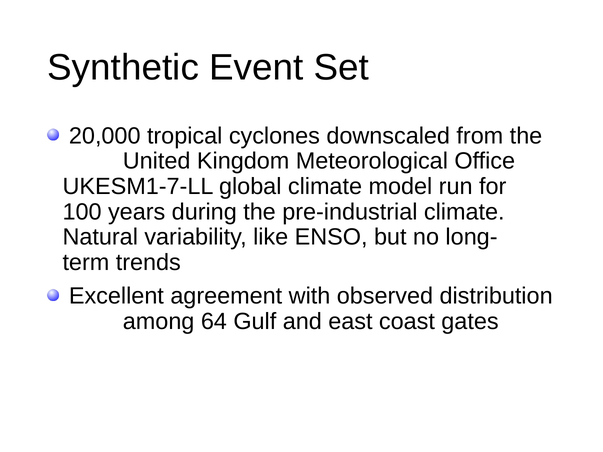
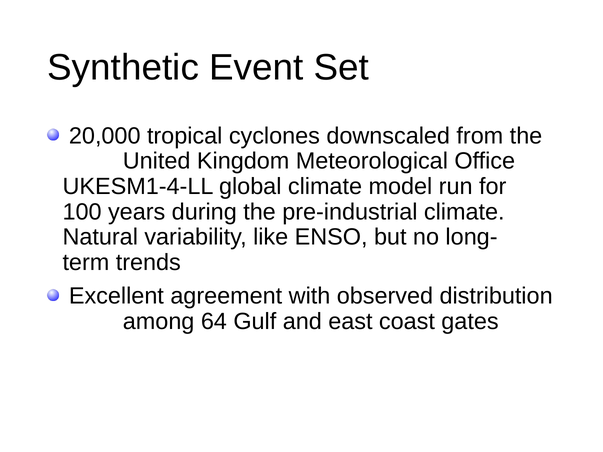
UKESM1-7-LL: UKESM1-7-LL -> UKESM1-4-LL
